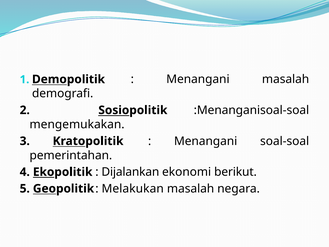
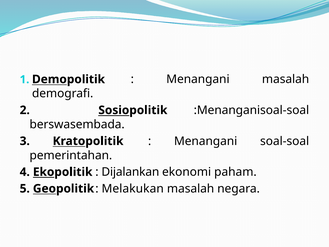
mengemukakan: mengemukakan -> berswasembada
berikut: berikut -> paham
